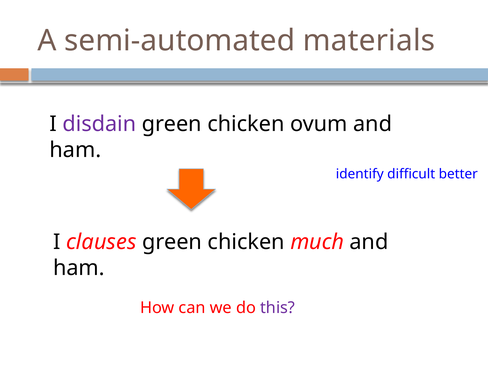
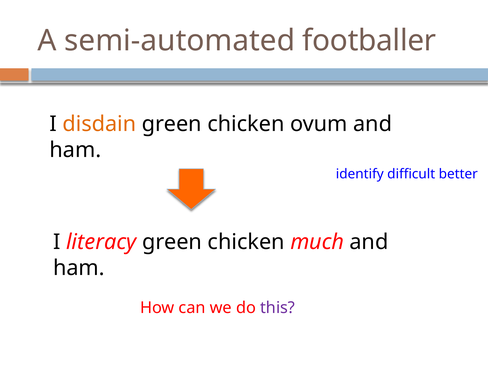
materials: materials -> footballer
disdain colour: purple -> orange
clauses: clauses -> literacy
